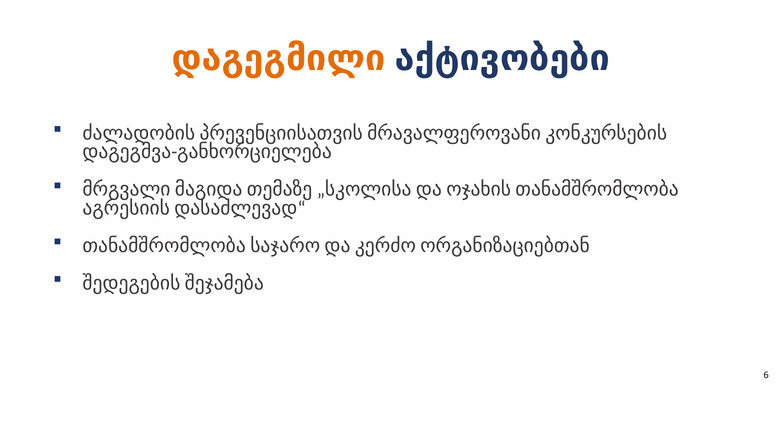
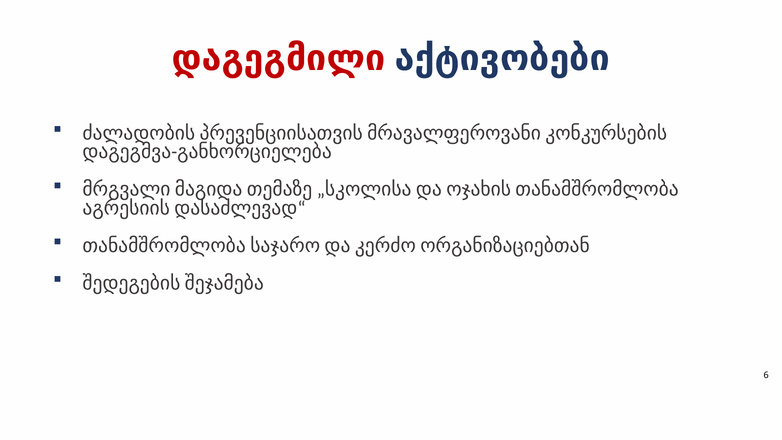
დაგეგმილი colour: orange -> red
